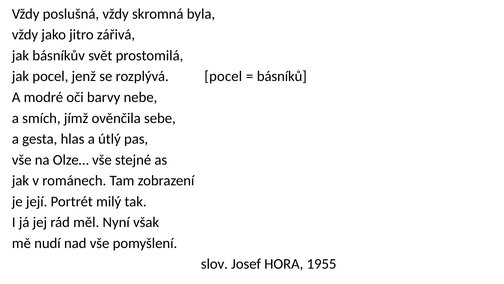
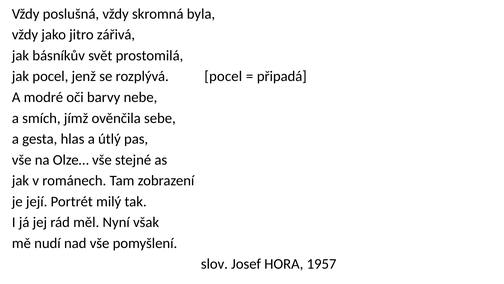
básníků: básníků -> připadá
1955: 1955 -> 1957
